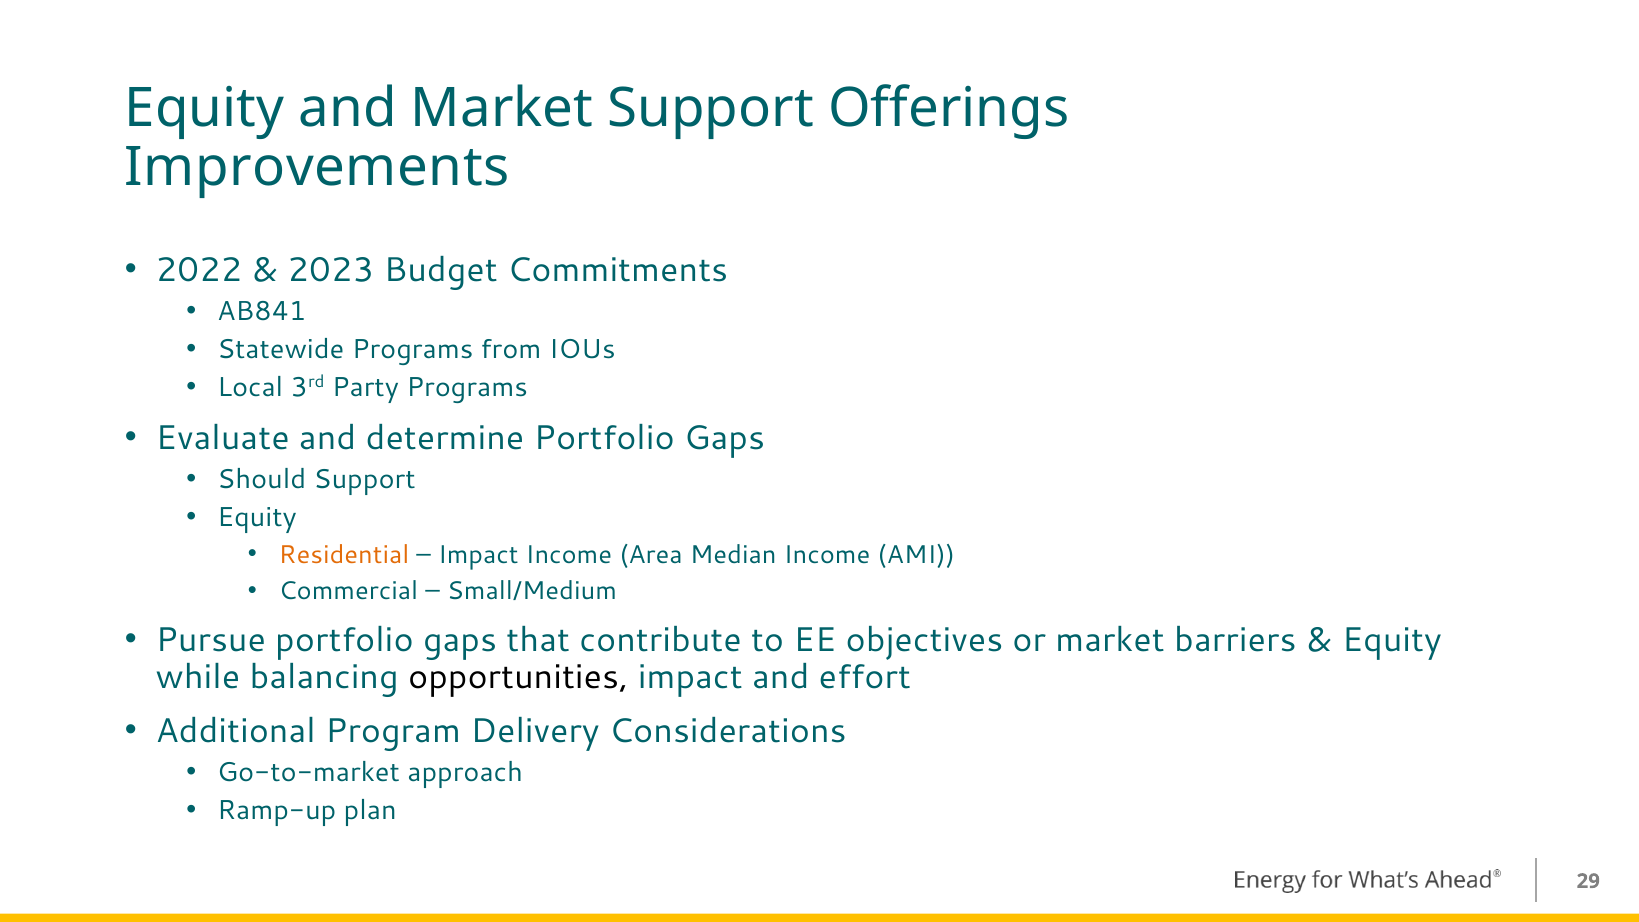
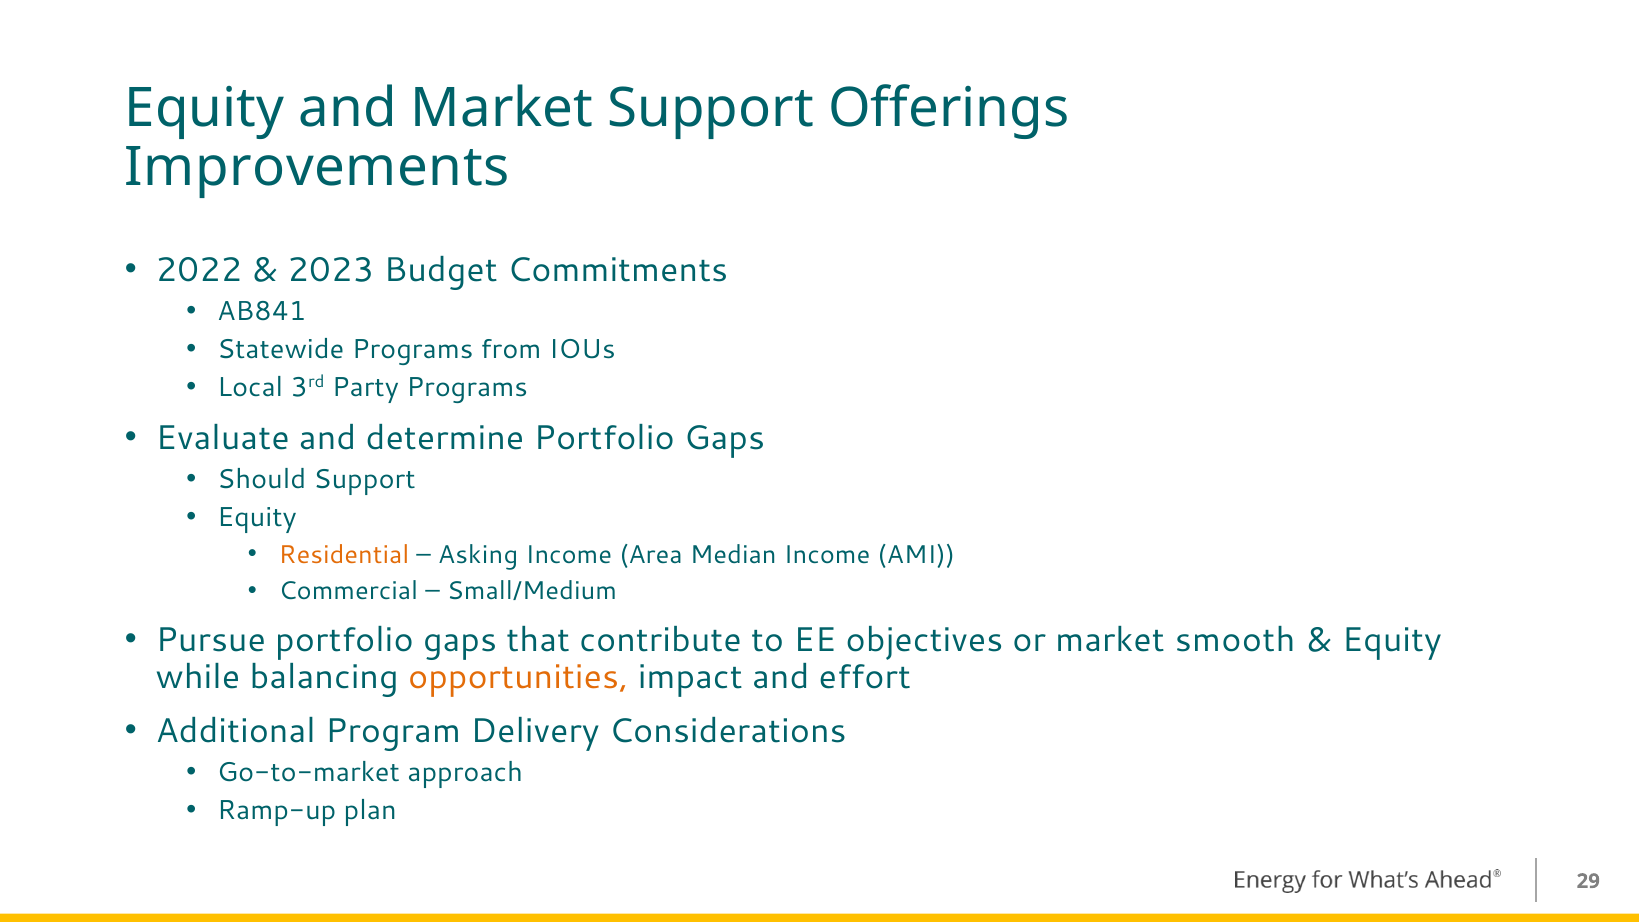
Impact at (478, 555): Impact -> Asking
barriers: barriers -> smooth
opportunities colour: black -> orange
